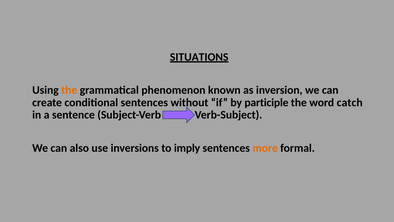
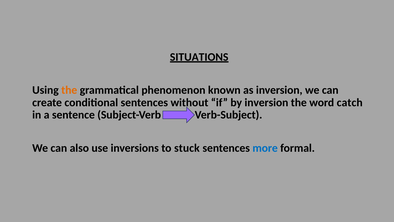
by participle: participle -> inversion
imply: imply -> stuck
more colour: orange -> blue
